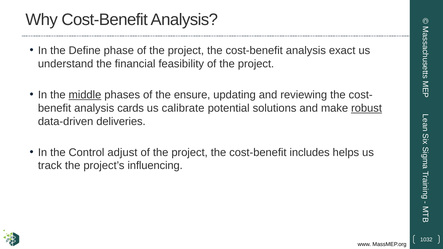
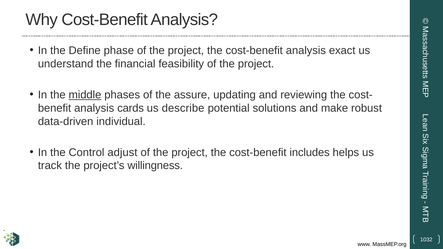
ensure: ensure -> assure
calibrate: calibrate -> describe
robust underline: present -> none
deliveries: deliveries -> individual
influencing: influencing -> willingness
